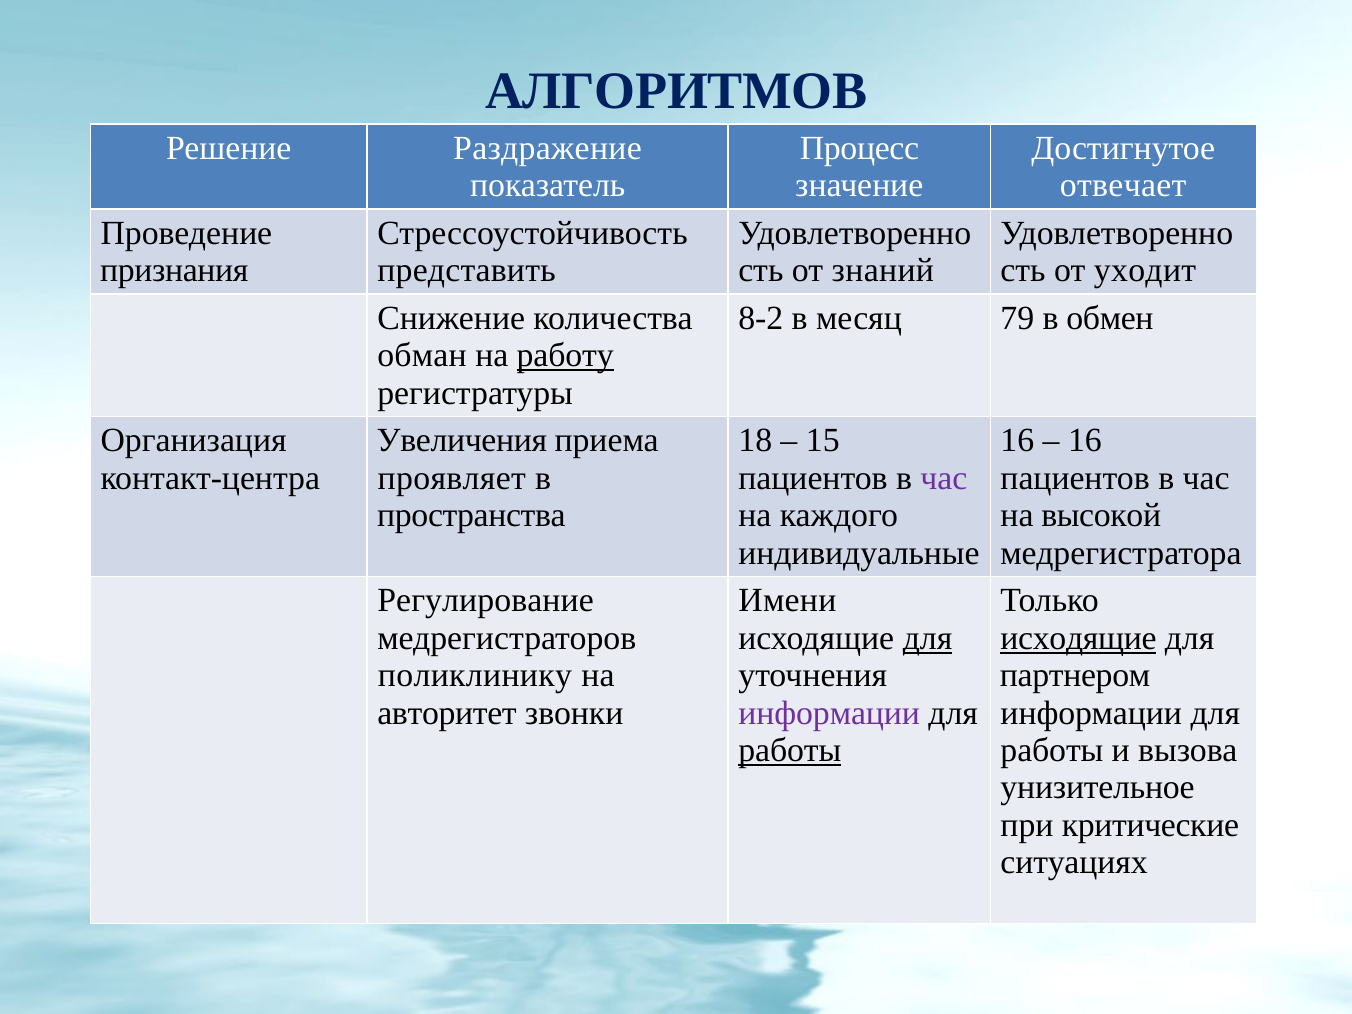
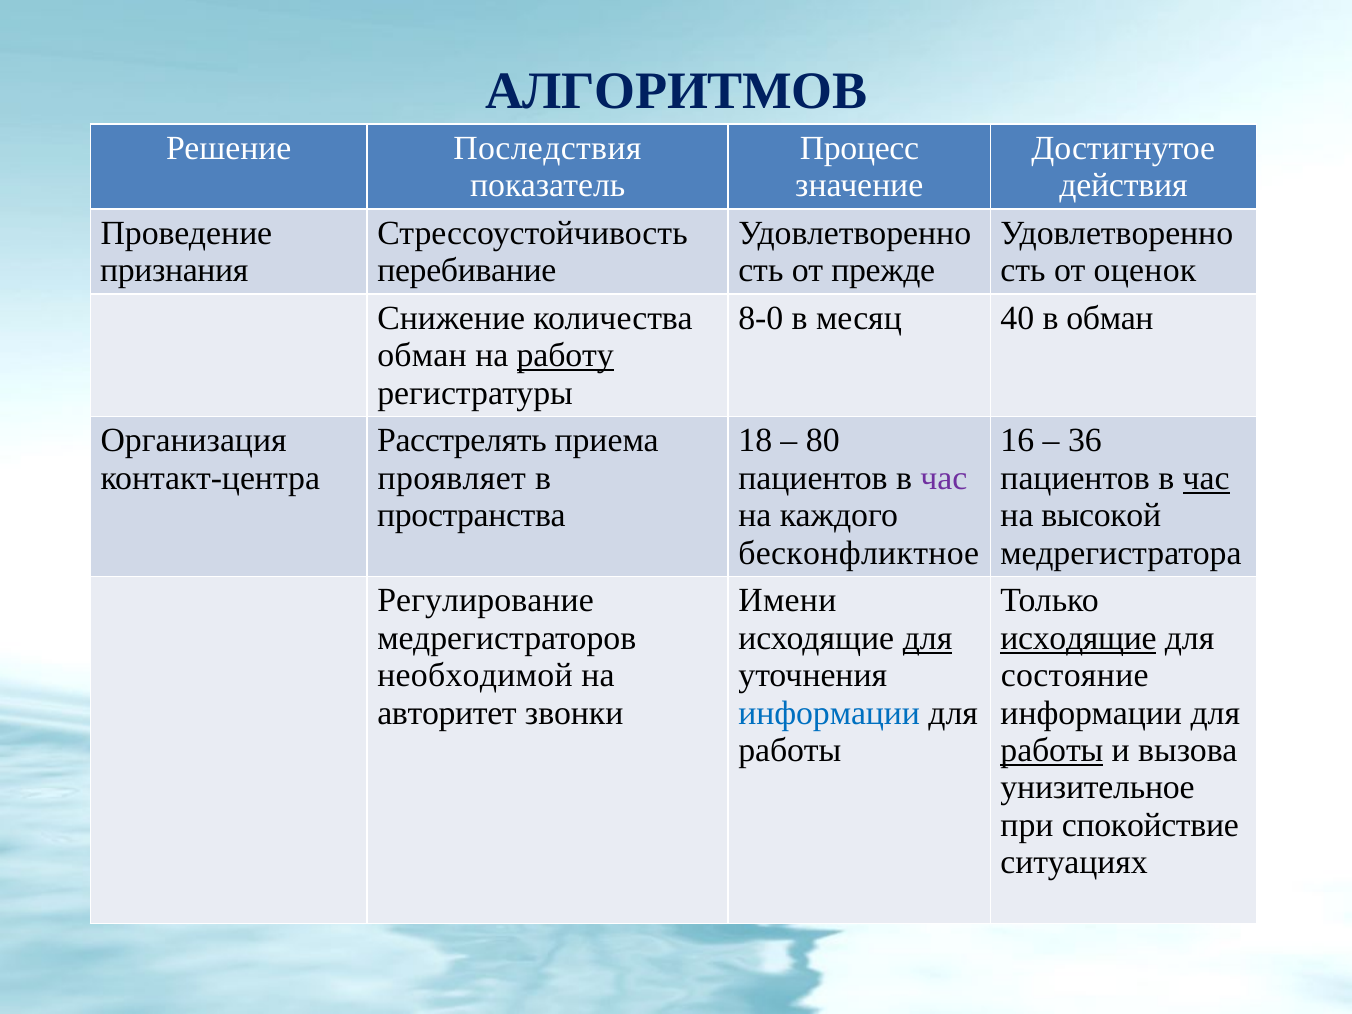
Раздражение: Раздражение -> Последствия
отвечает: отвечает -> действия
представить: представить -> перебивание
знаний: знаний -> прежде
уходит: уходит -> оценок
8-2: 8-2 -> 8-0
79: 79 -> 40
в обмен: обмен -> обман
Увеличения: Увеличения -> Расстрелять
15: 15 -> 80
16 at (1085, 441): 16 -> 36
час at (1206, 478) underline: none -> present
индивидуальные: индивидуальные -> бесконфликтное
поликлинику: поликлинику -> необходимой
партнером: партнером -> состояние
информации at (829, 713) colour: purple -> blue
работы at (790, 750) underline: present -> none
работы at (1052, 750) underline: none -> present
критические: критические -> спокойствие
